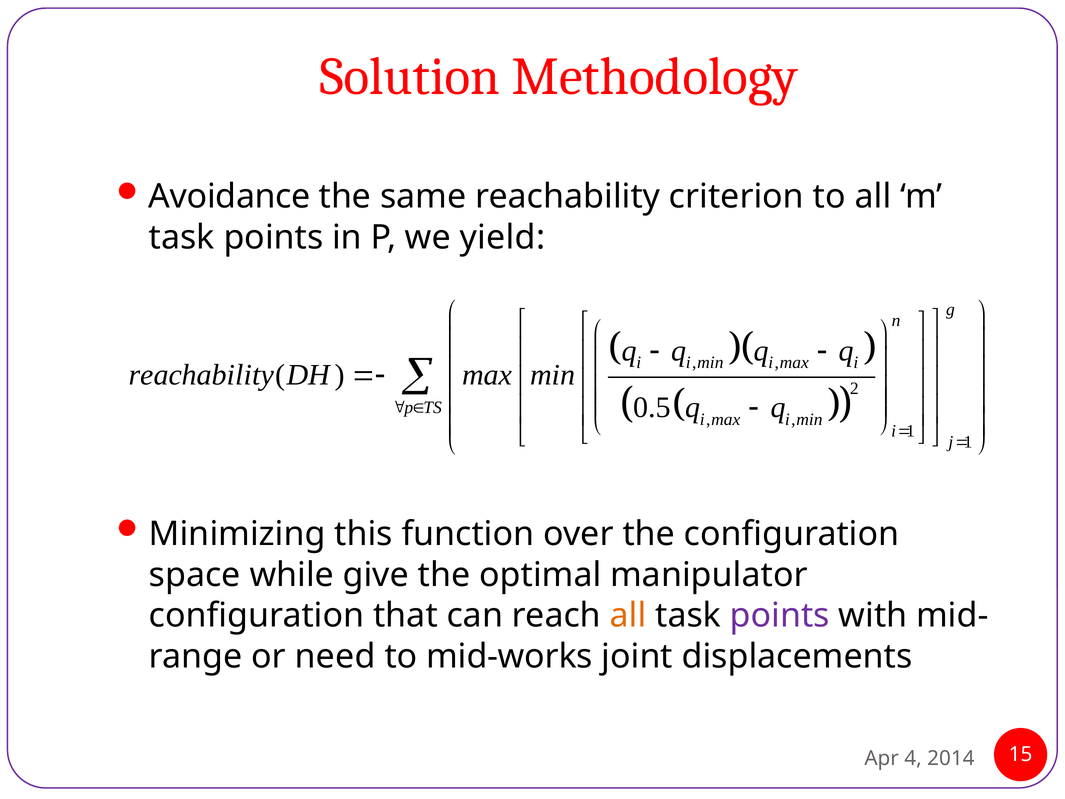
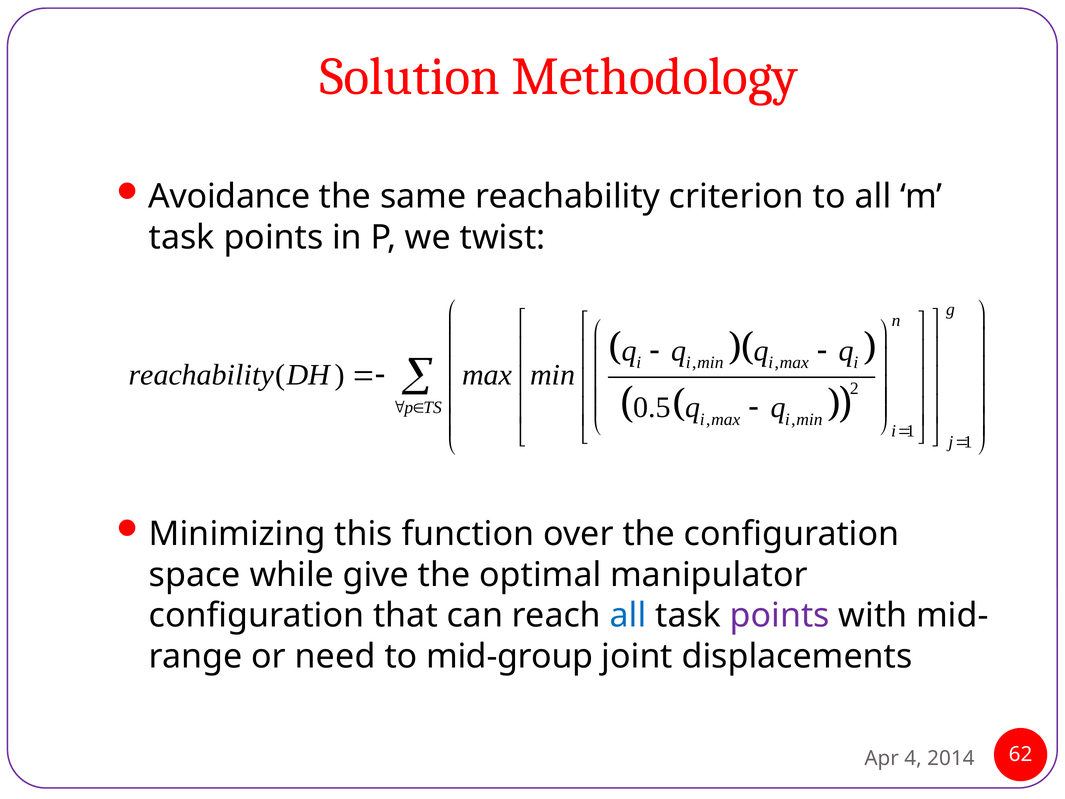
yield: yield -> twist
all at (628, 615) colour: orange -> blue
mid-works: mid-works -> mid-group
15: 15 -> 62
